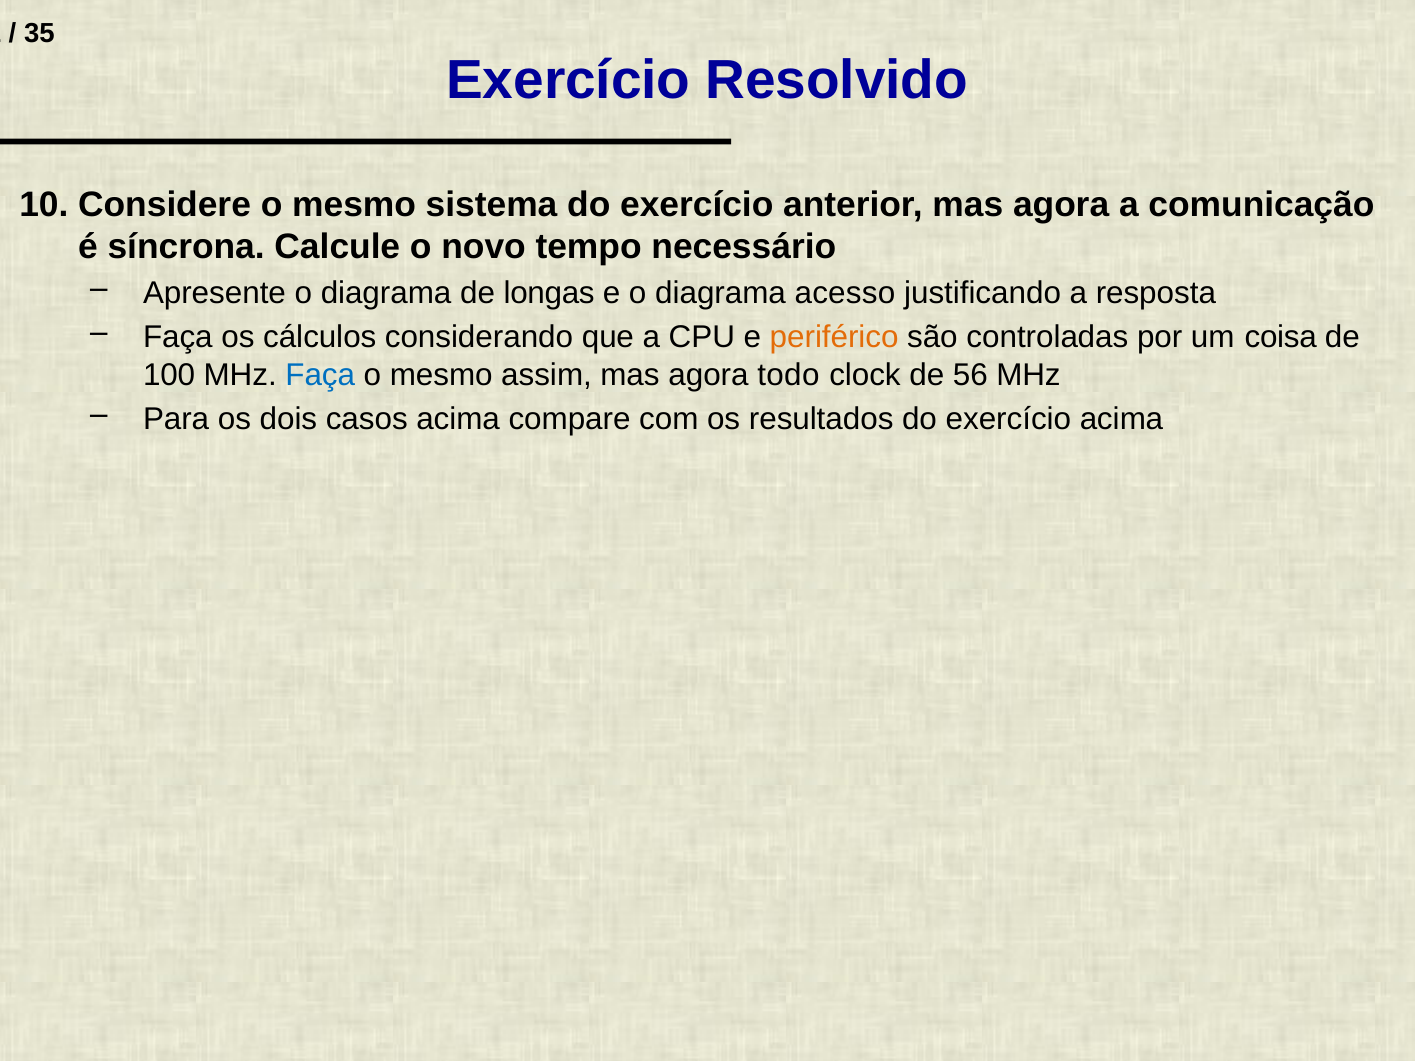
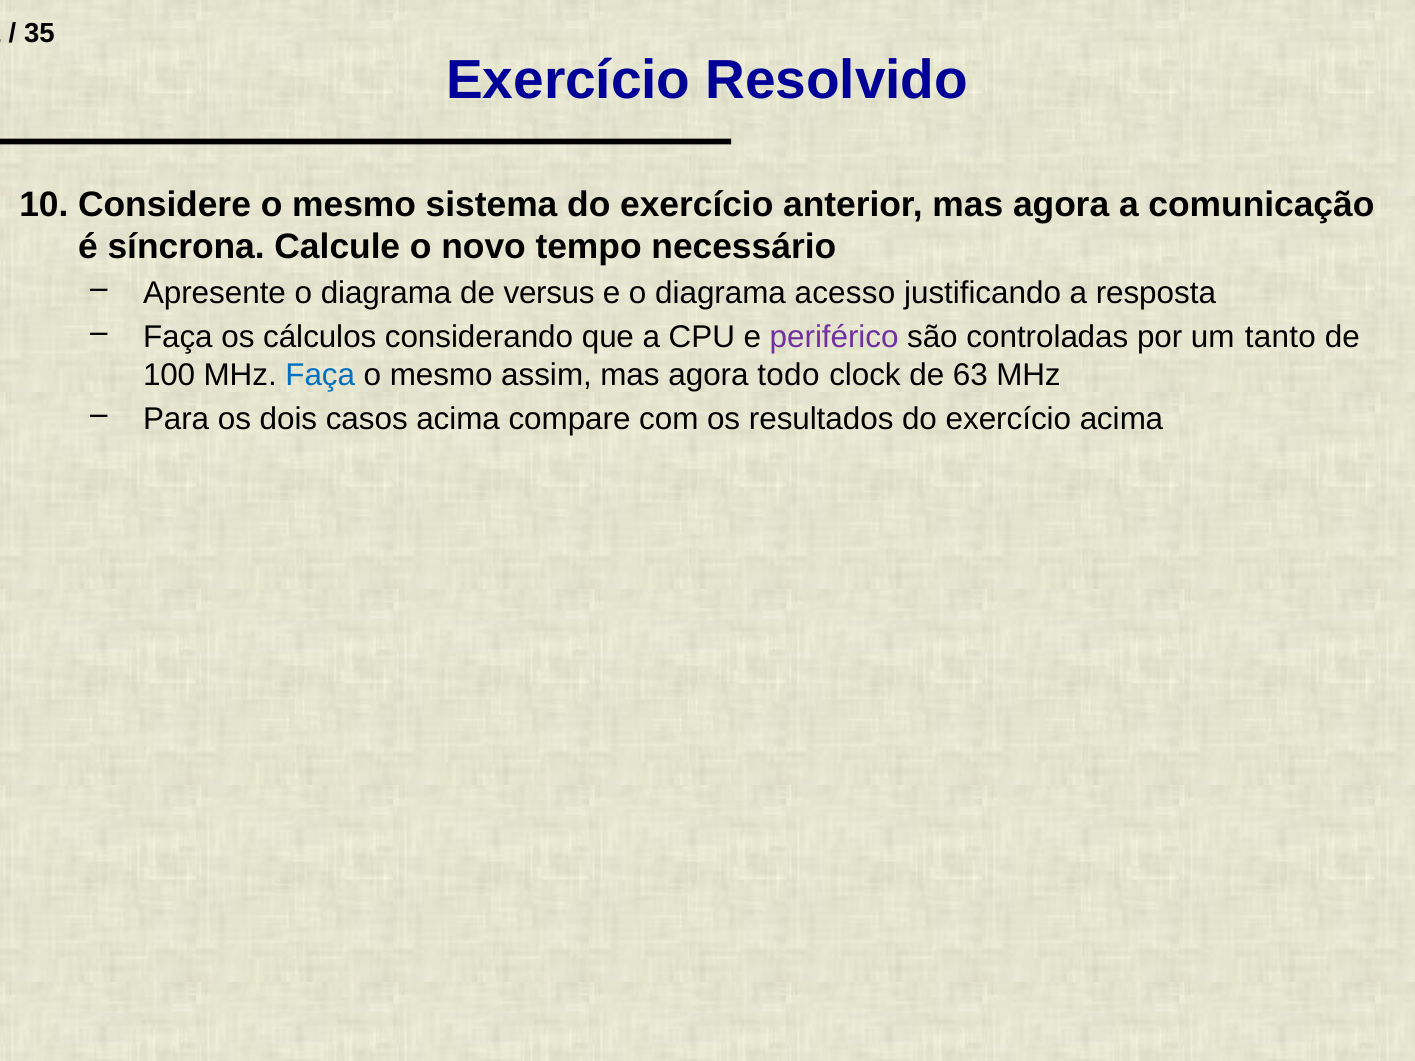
longas: longas -> versus
periférico colour: orange -> purple
coisa: coisa -> tanto
56: 56 -> 63
